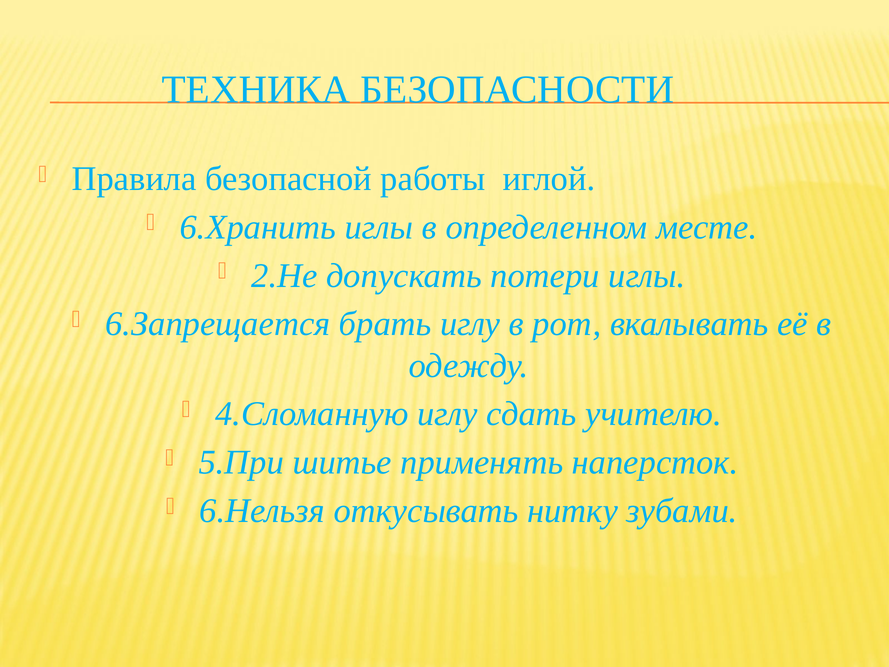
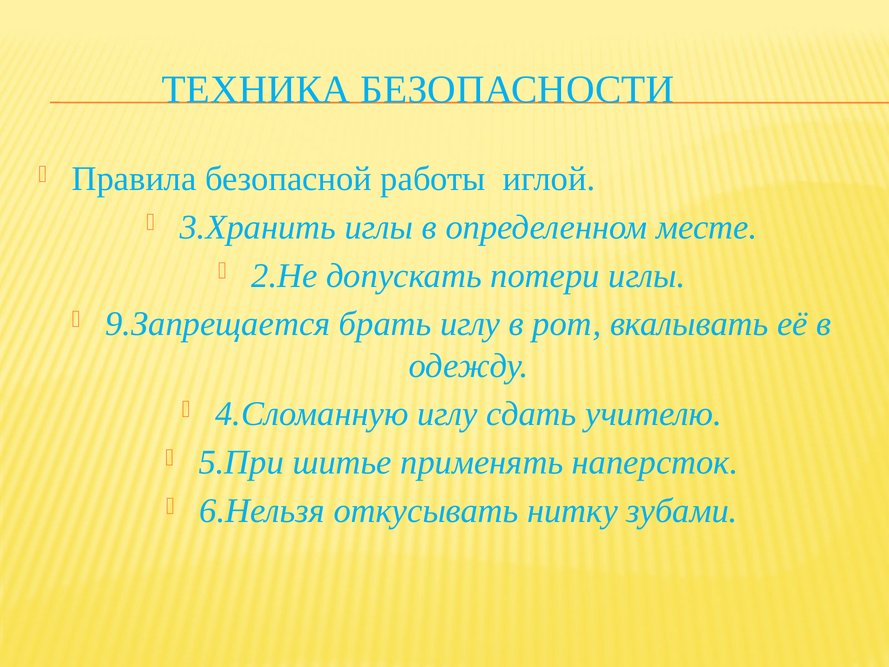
6.Хранить: 6.Хранить -> 3.Хранить
6.Запрещается: 6.Запрещается -> 9.Запрещается
